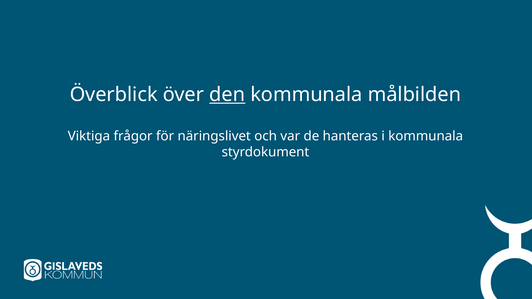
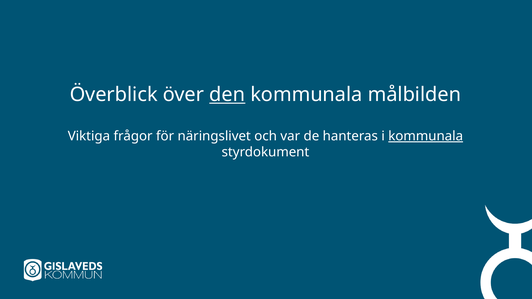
kommunala at (426, 136) underline: none -> present
